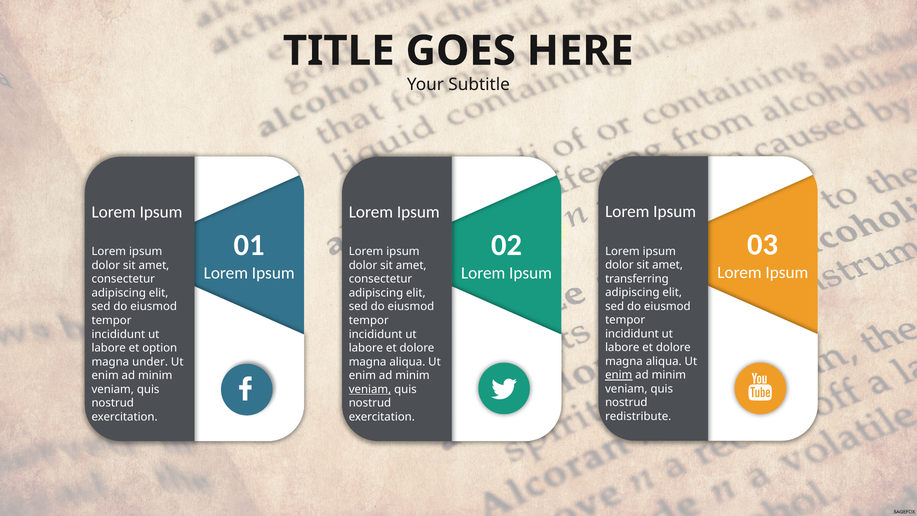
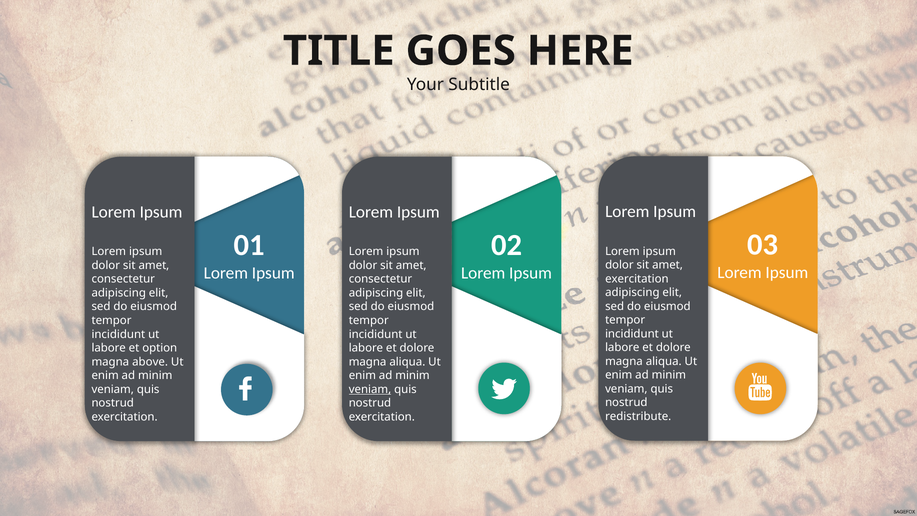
transferring at (637, 279): transferring -> exercitation
under: under -> above
enim at (619, 375) underline: present -> none
